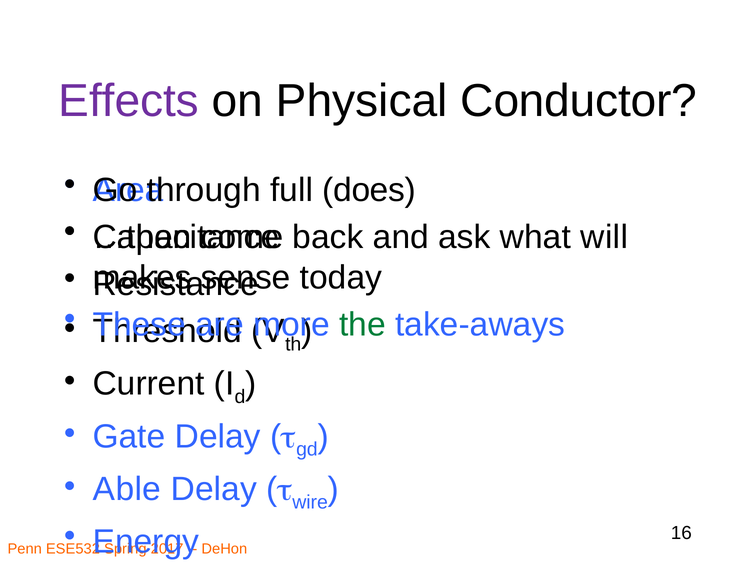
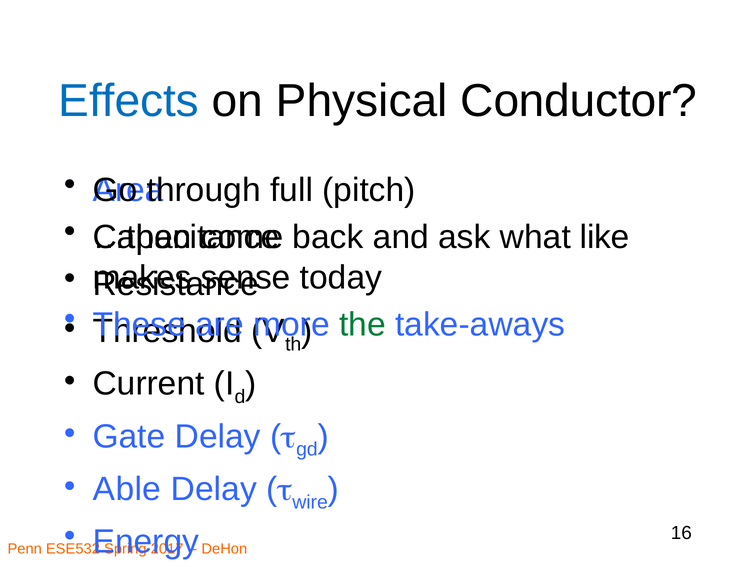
Effects colour: purple -> blue
does: does -> pitch
will: will -> like
